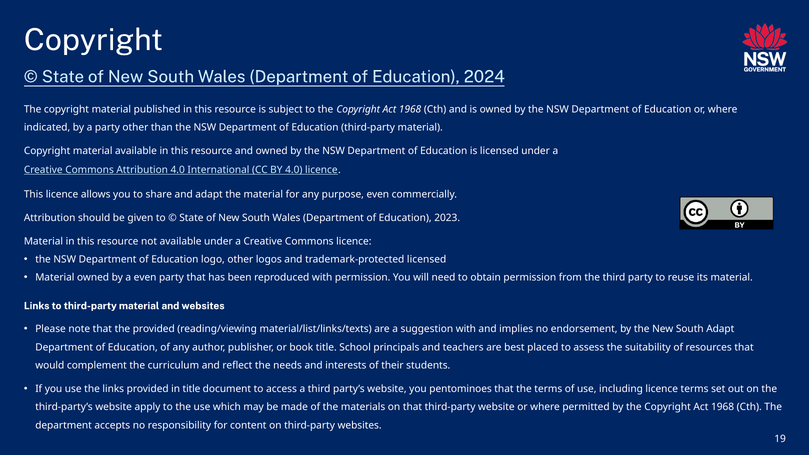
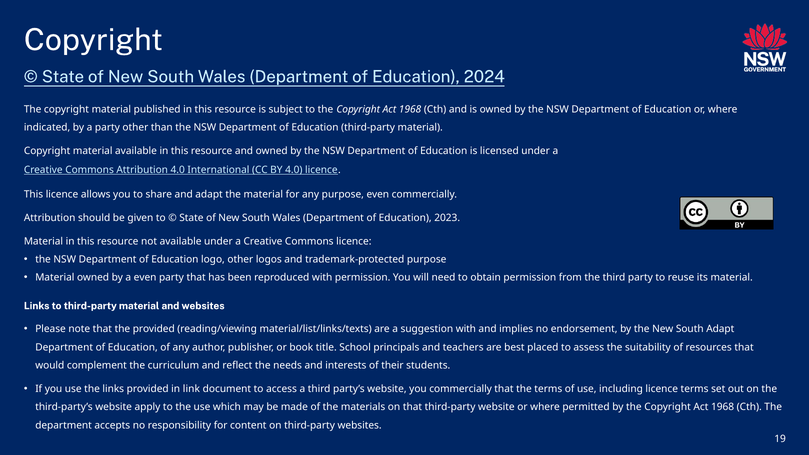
trademark-protected licensed: licensed -> purpose
in title: title -> link
you pentominoes: pentominoes -> commercially
